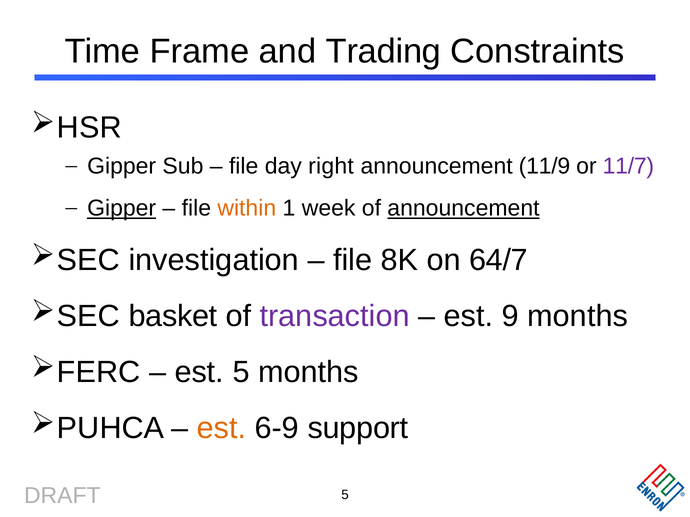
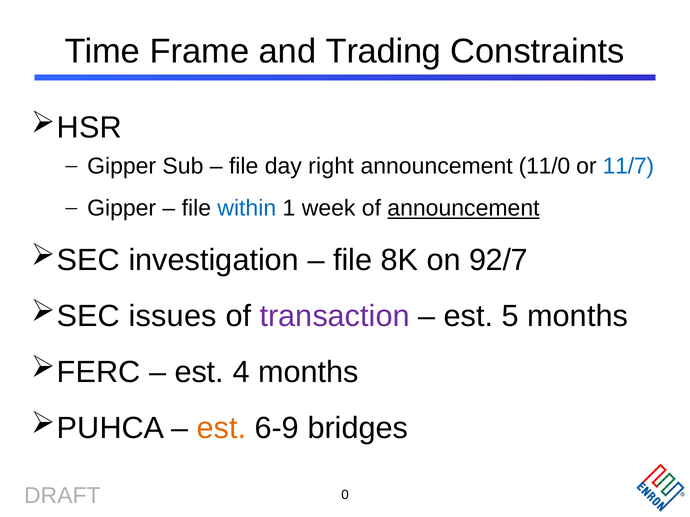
11/9: 11/9 -> 11/0
11/7 colour: purple -> blue
Gipper at (122, 208) underline: present -> none
within colour: orange -> blue
64/7: 64/7 -> 92/7
basket: basket -> issues
9: 9 -> 5
est 5: 5 -> 4
support: support -> bridges
5 at (345, 495): 5 -> 0
